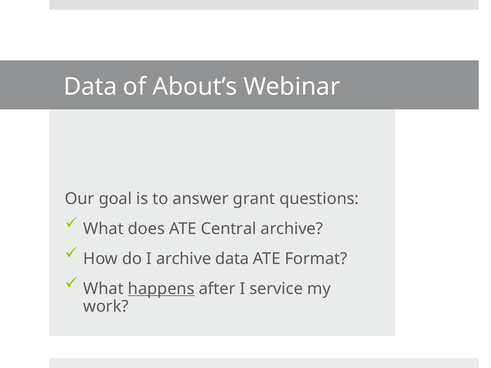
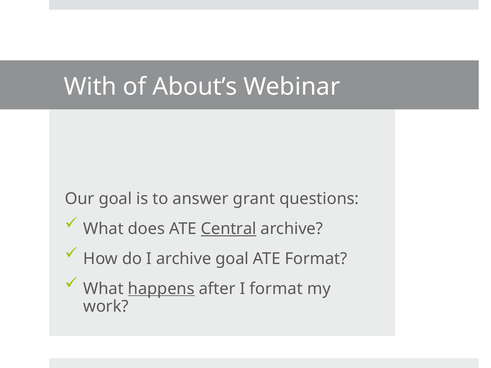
Data at (90, 87): Data -> With
Central underline: none -> present
archive data: data -> goal
I service: service -> format
